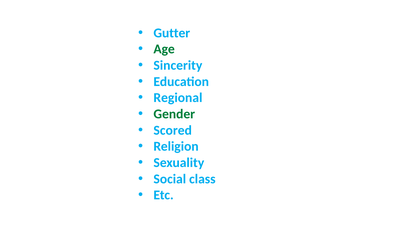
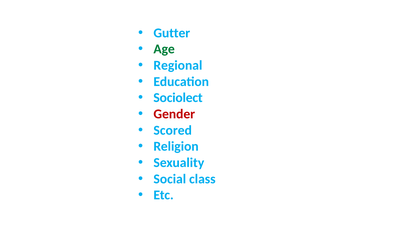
Sincerity: Sincerity -> Regional
Regional: Regional -> Sociolect
Gender colour: green -> red
